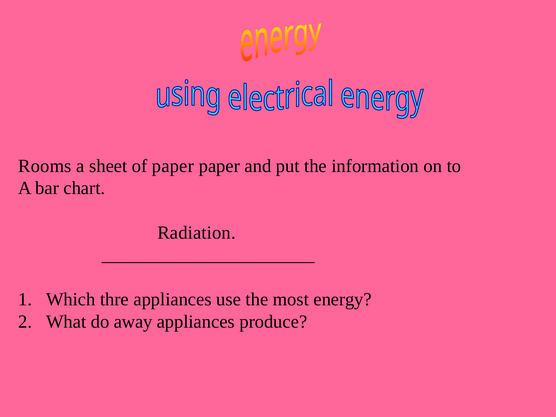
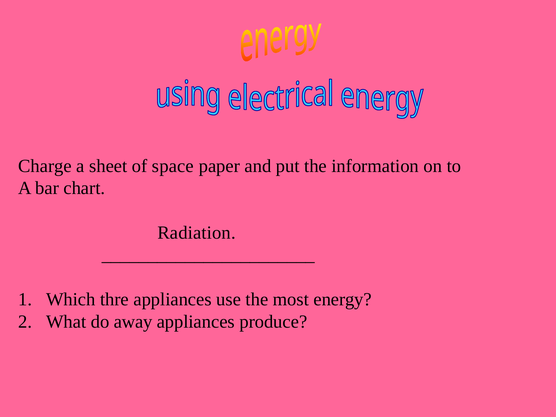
Rooms: Rooms -> Charge
of paper: paper -> space
